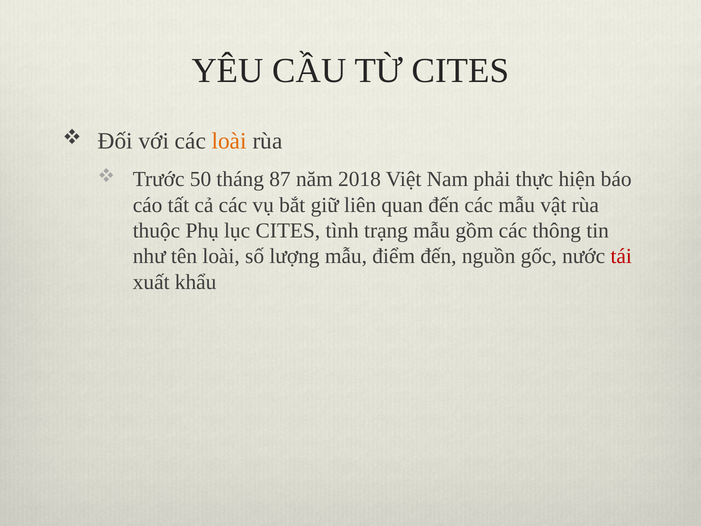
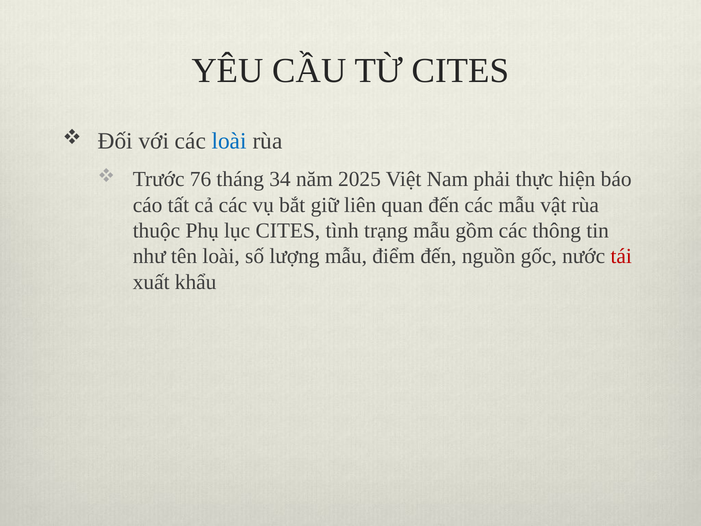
loài at (229, 141) colour: orange -> blue
50: 50 -> 76
87: 87 -> 34
2018: 2018 -> 2025
